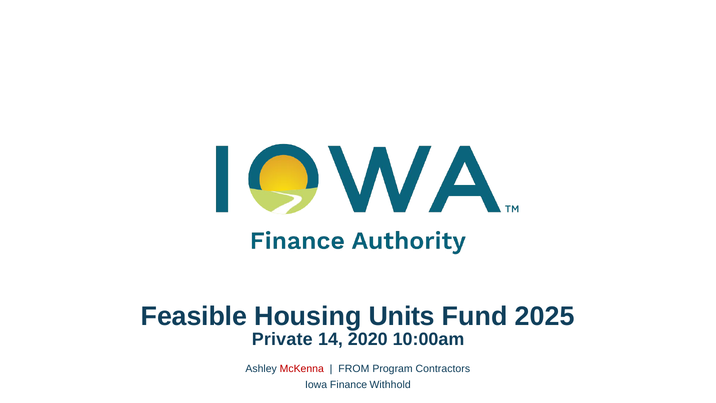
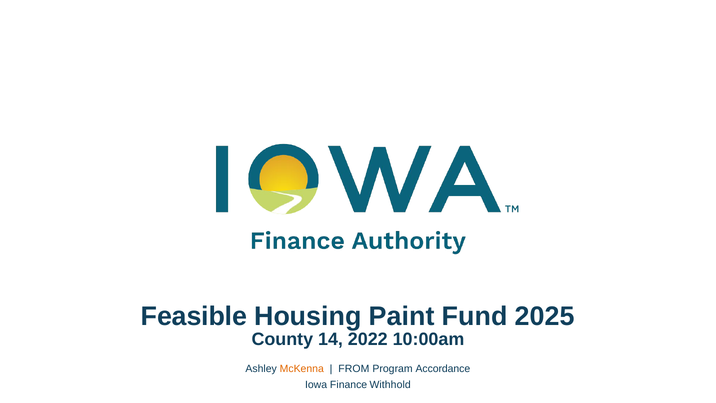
Units: Units -> Paint
Private: Private -> County
2020: 2020 -> 2022
McKenna colour: red -> orange
Contractors: Contractors -> Accordance
